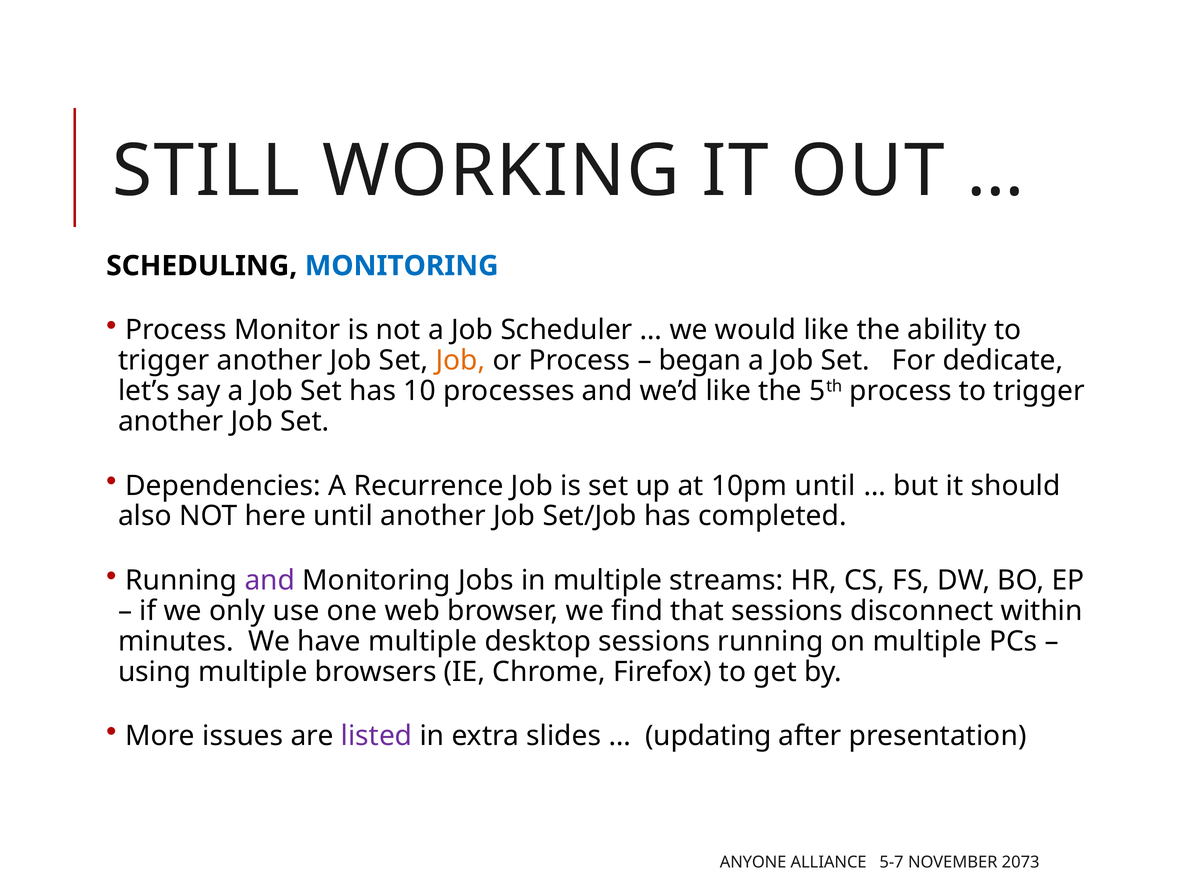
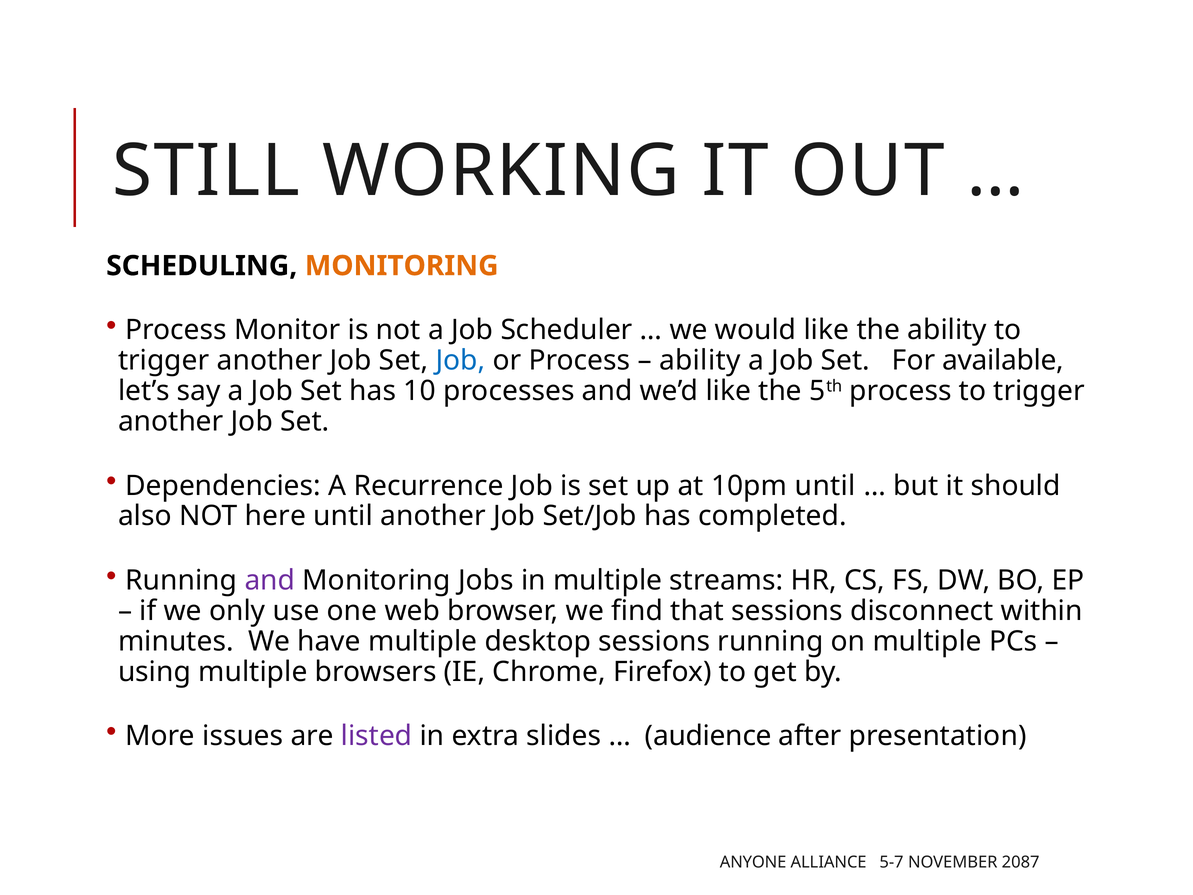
MONITORING at (402, 266) colour: blue -> orange
Job at (460, 360) colour: orange -> blue
began at (700, 360): began -> ability
dedicate: dedicate -> available
updating: updating -> audience
2073: 2073 -> 2087
